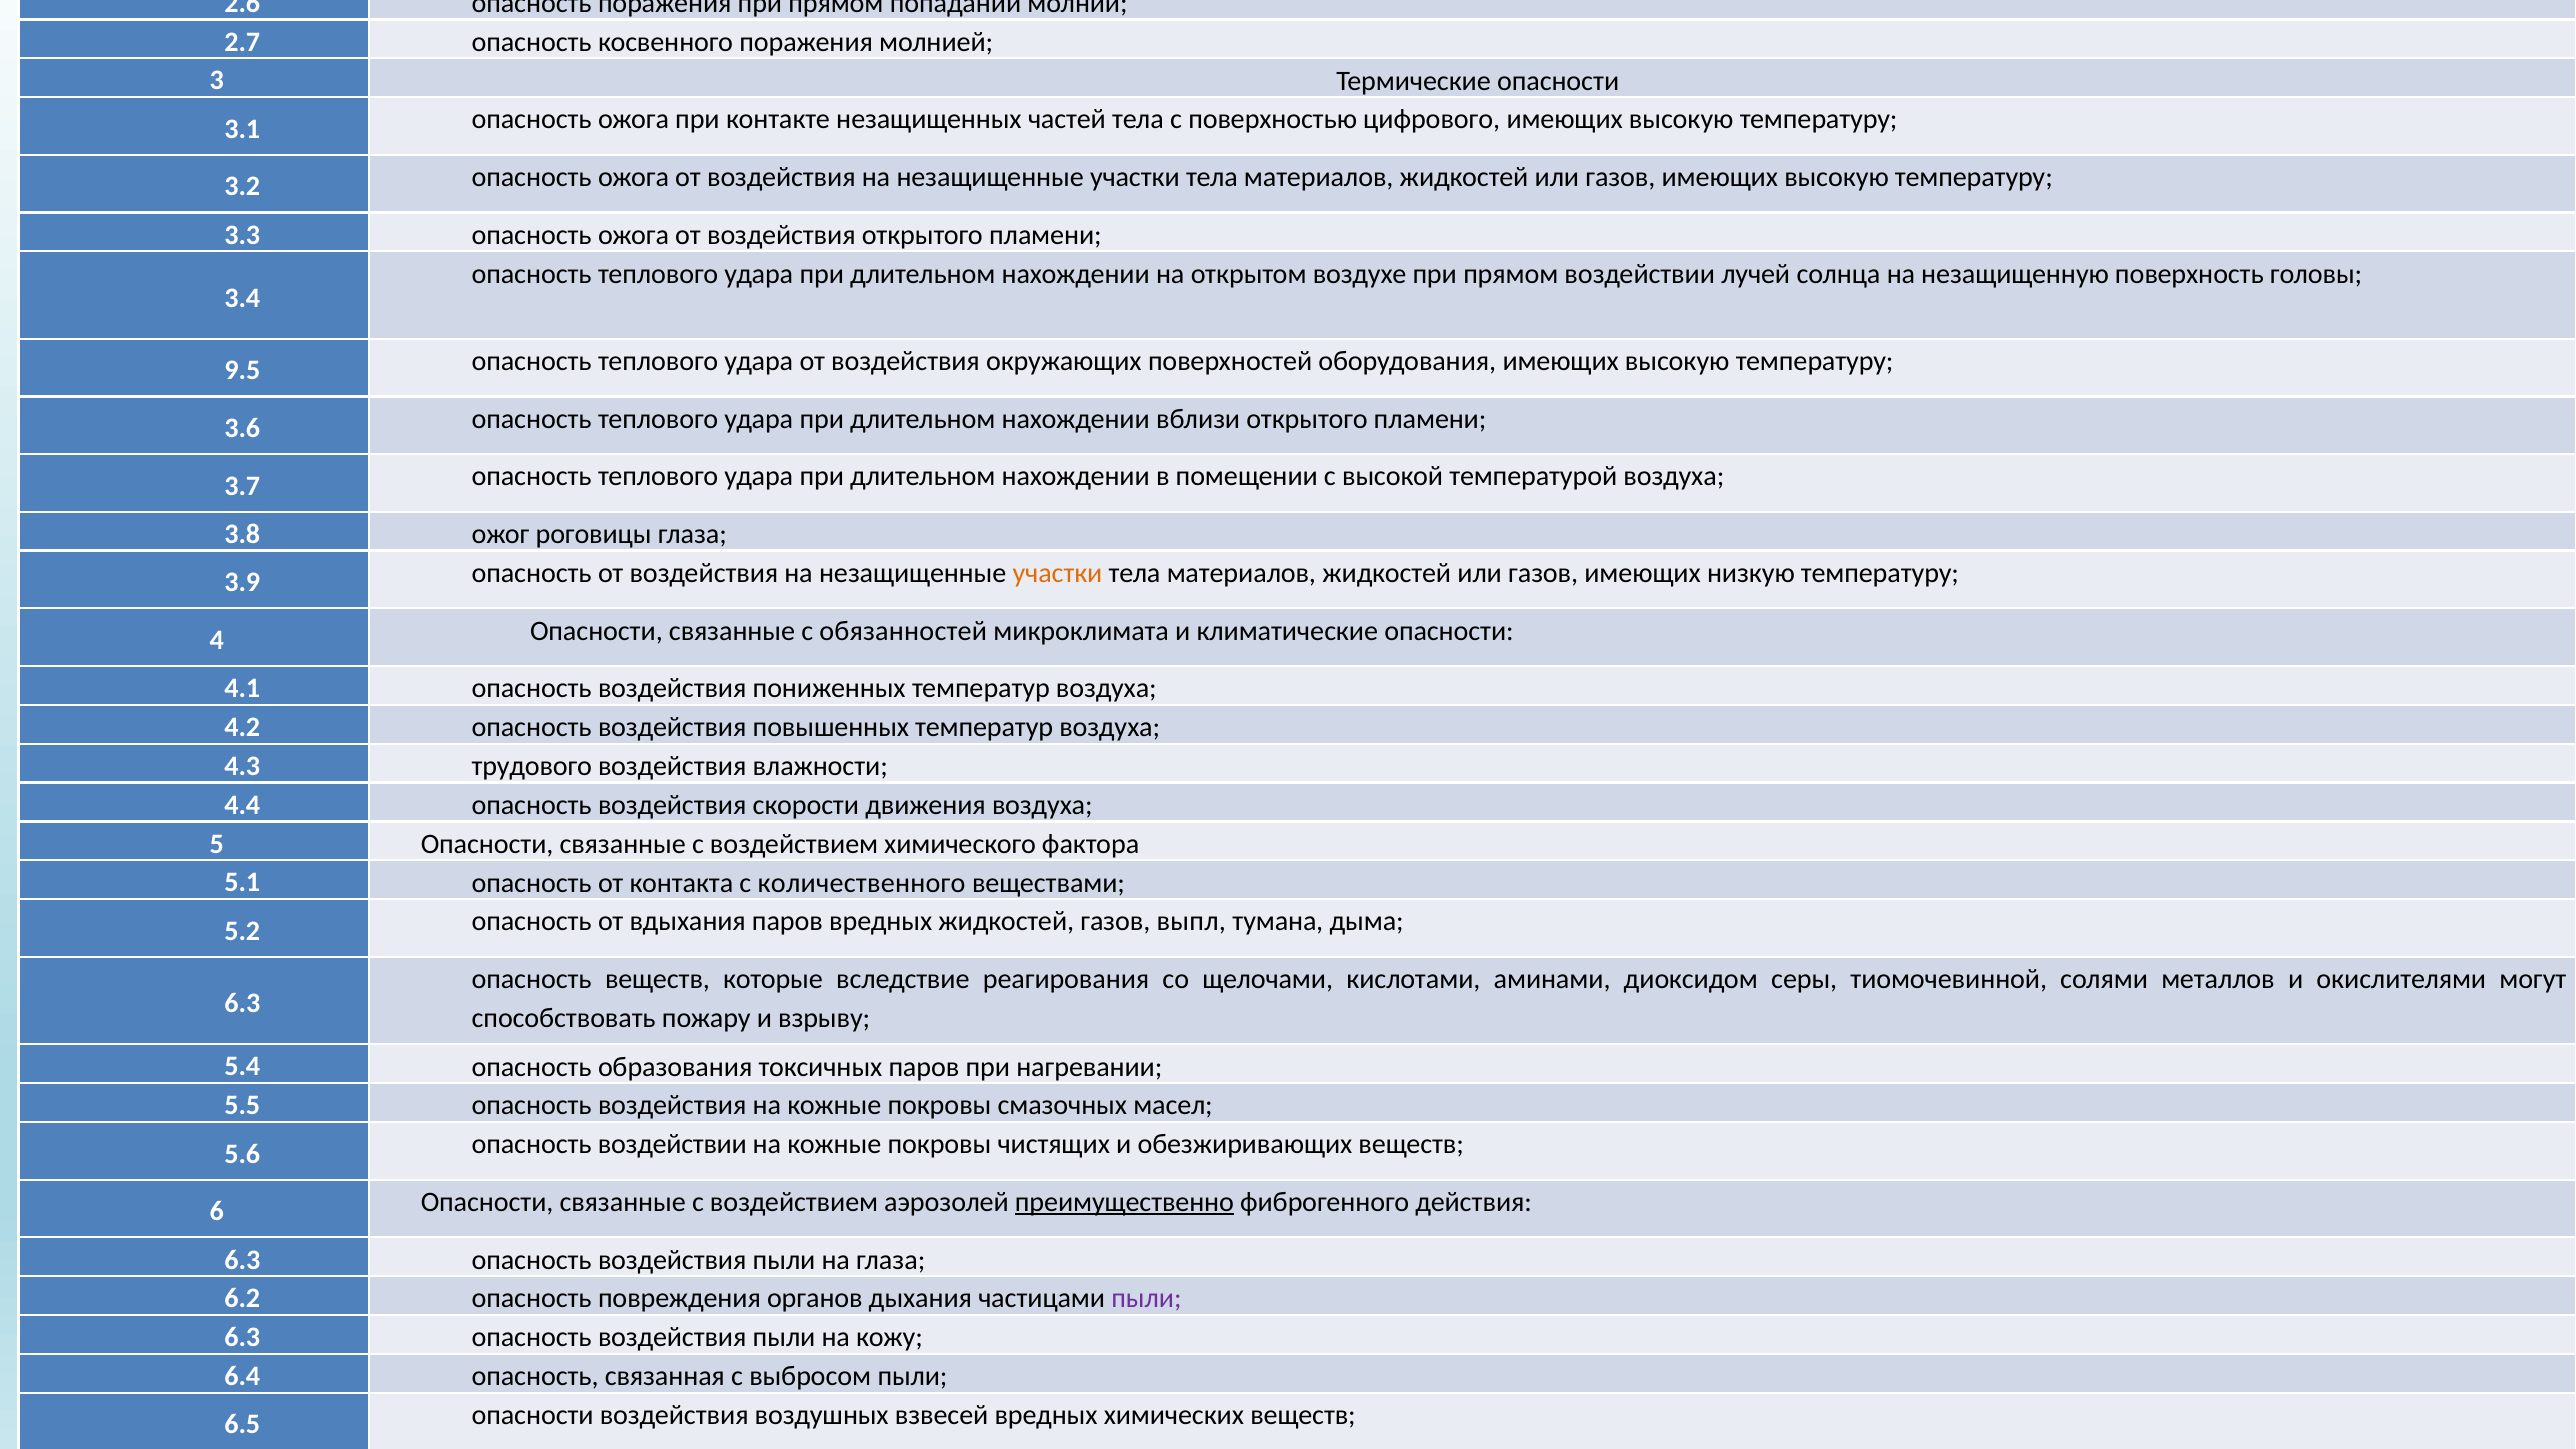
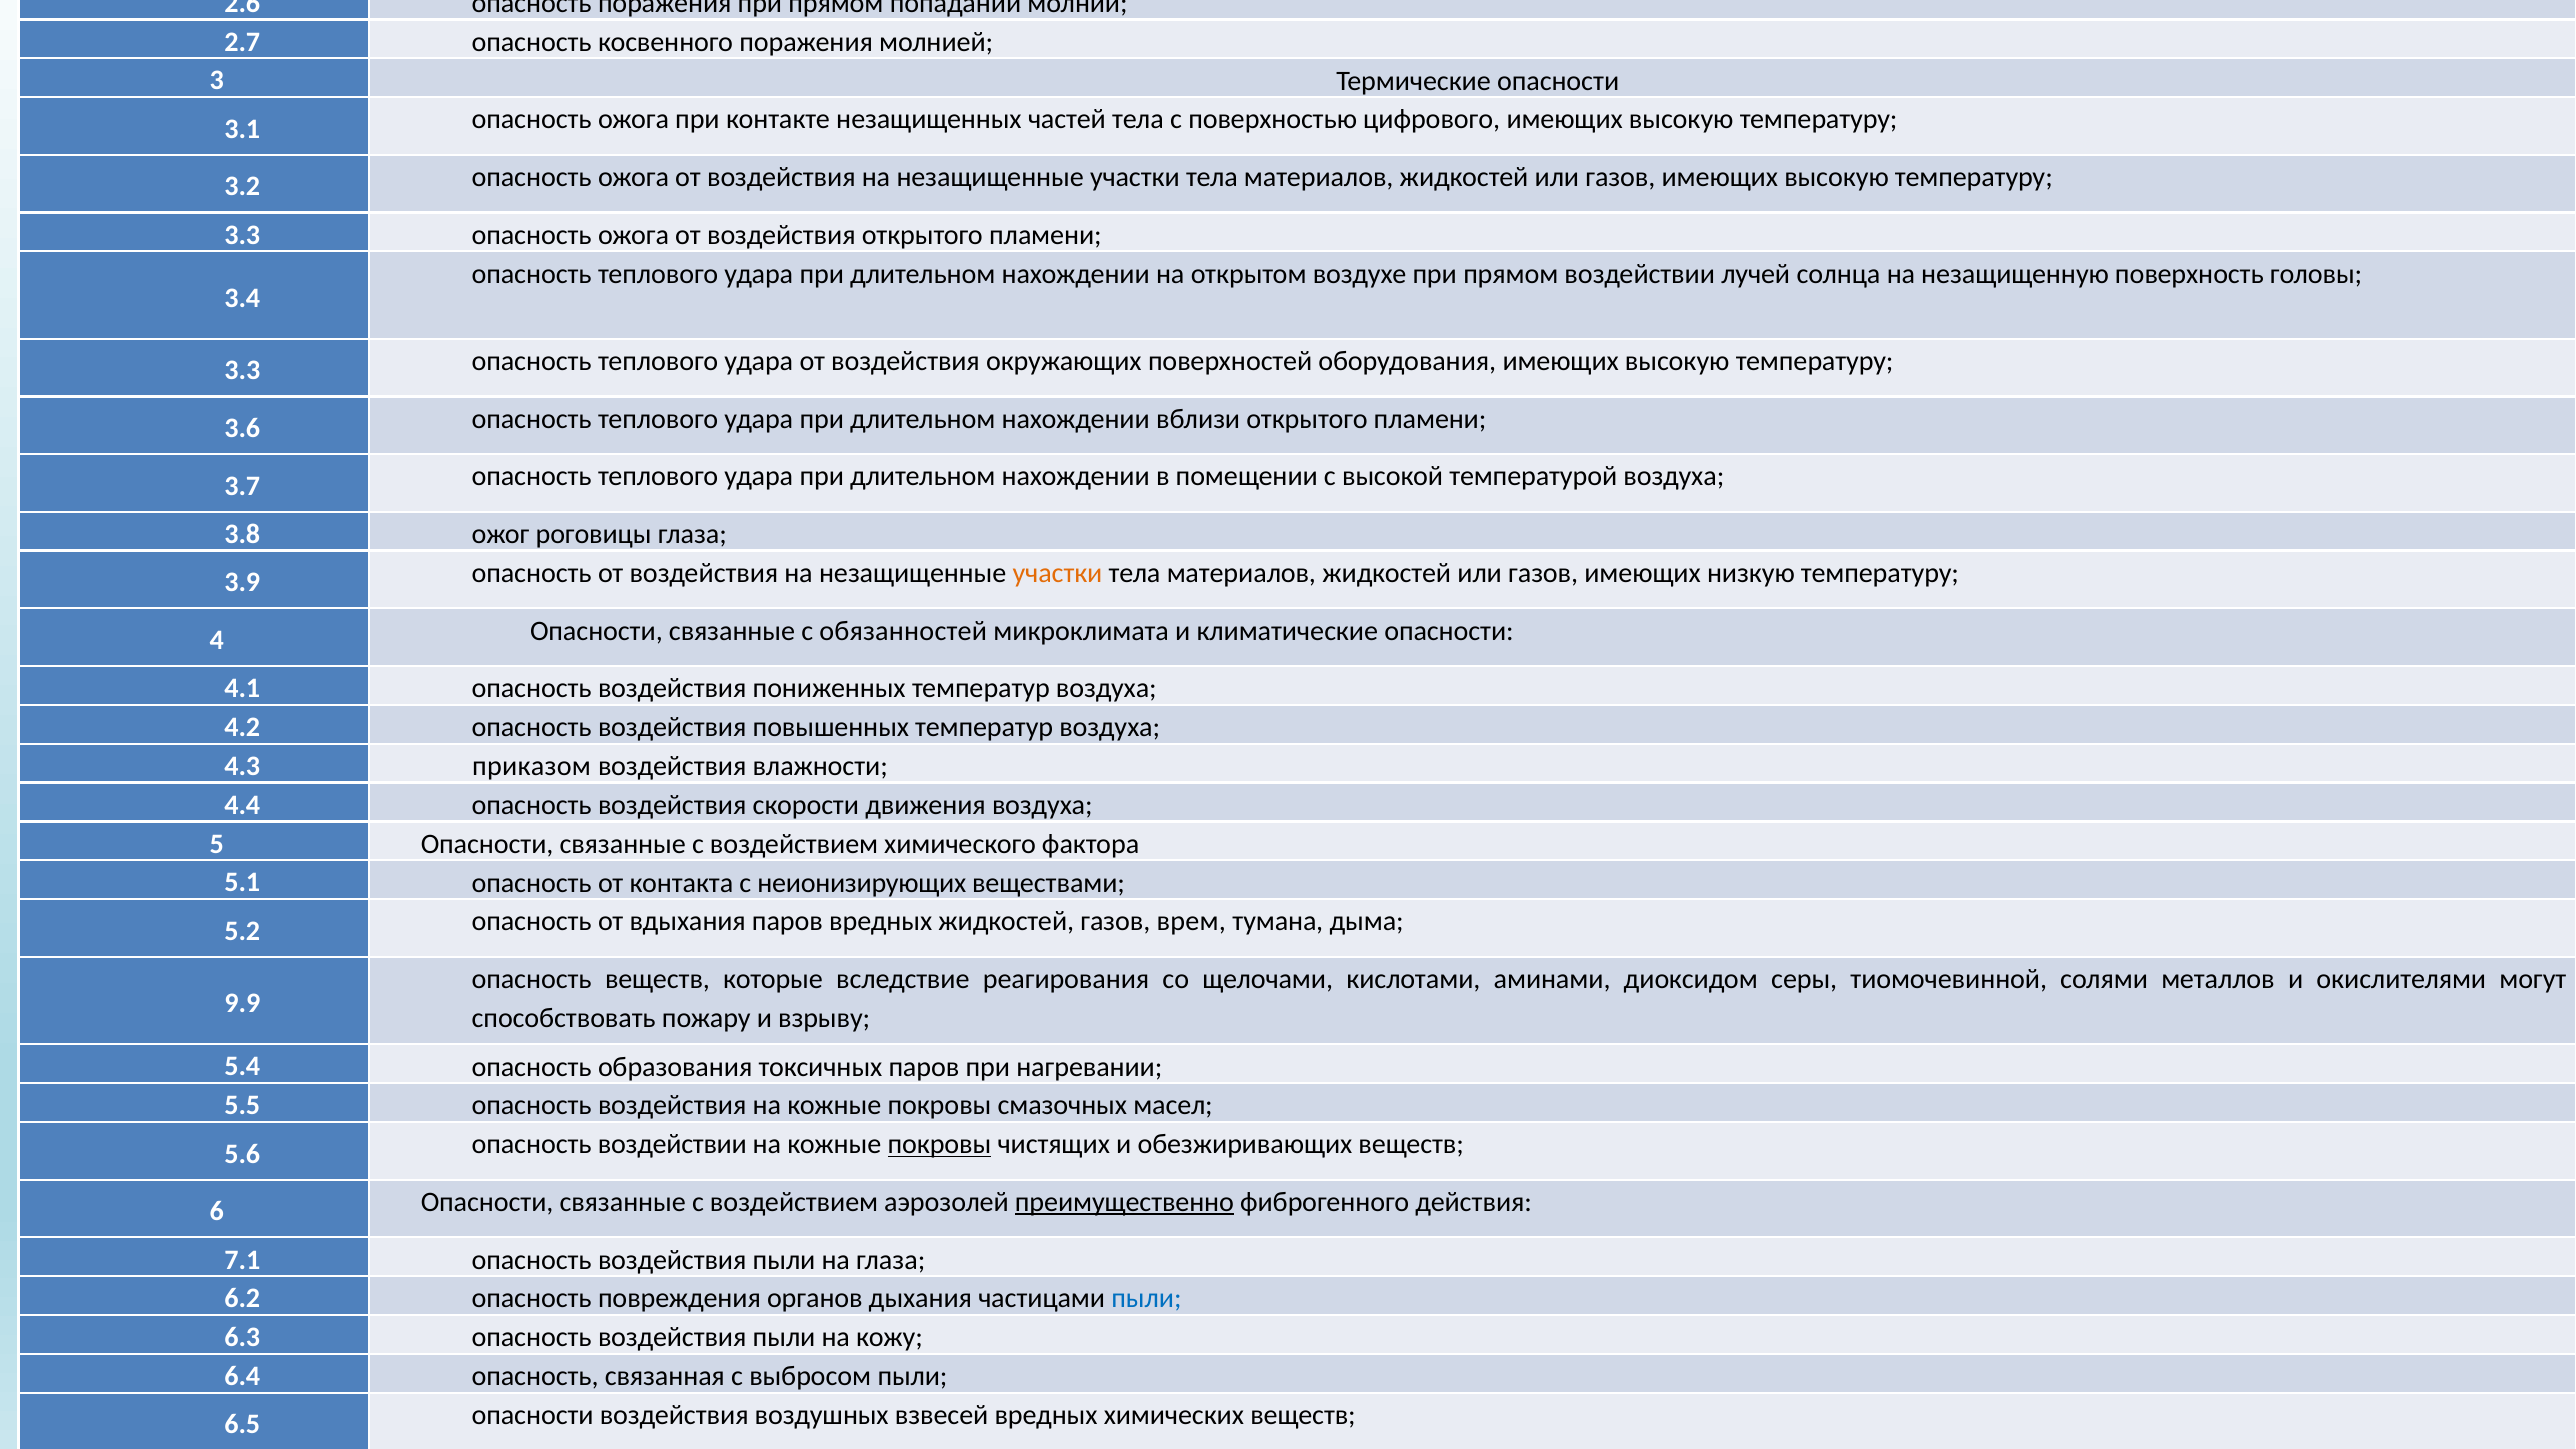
9.5 at (242, 370): 9.5 -> 3.3
4.3 трудового: трудового -> приказом
количественного: количественного -> неионизирующих
выпл: выпл -> врем
6.3 at (242, 1003): 6.3 -> 9.9
покровы at (939, 1145) underline: none -> present
6.3 at (242, 1260): 6.3 -> 7.1
пыли at (1146, 1299) colour: purple -> blue
